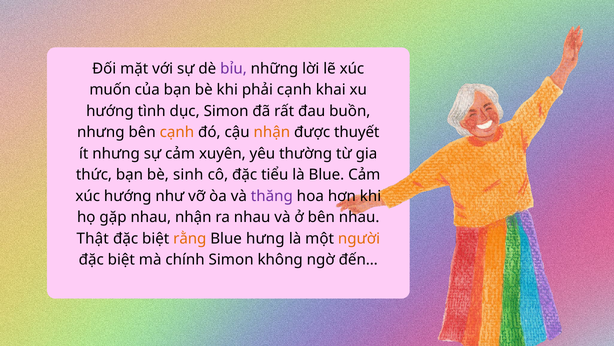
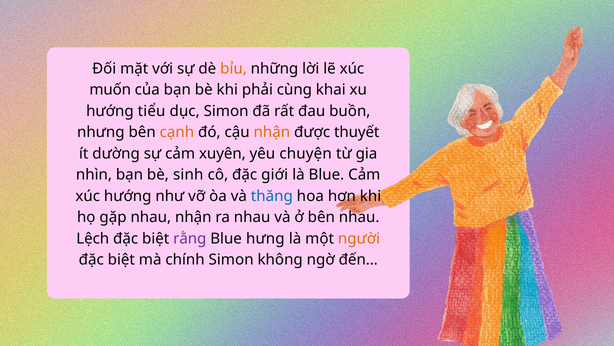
bỉu colour: purple -> orange
phải cạnh: cạnh -> cùng
tình: tình -> tiểu
ít nhưng: nhưng -> dường
thường: thường -> chuyện
thức: thức -> nhìn
tiểu: tiểu -> giới
thăng colour: purple -> blue
Thật: Thật -> Lệch
rằng colour: orange -> purple
